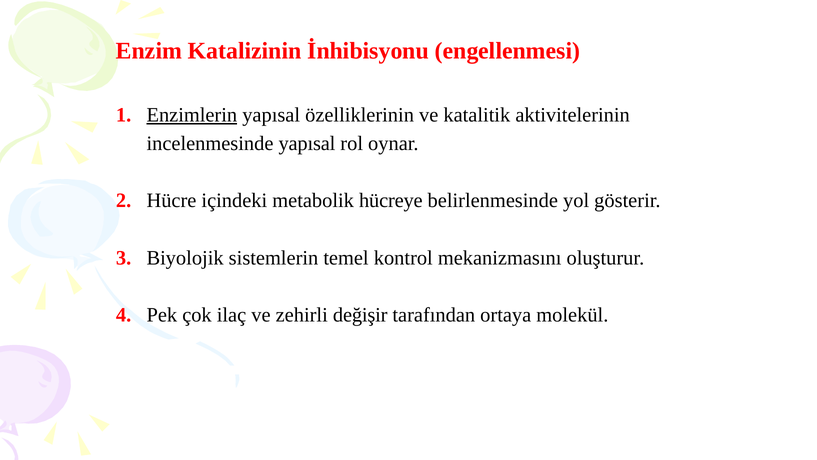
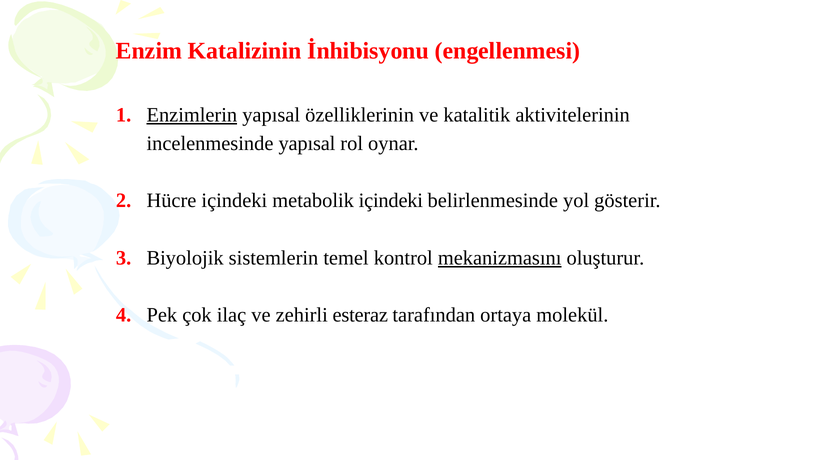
metabolik hücreye: hücreye -> içindeki
mekanizmasını underline: none -> present
değişir: değişir -> esteraz
